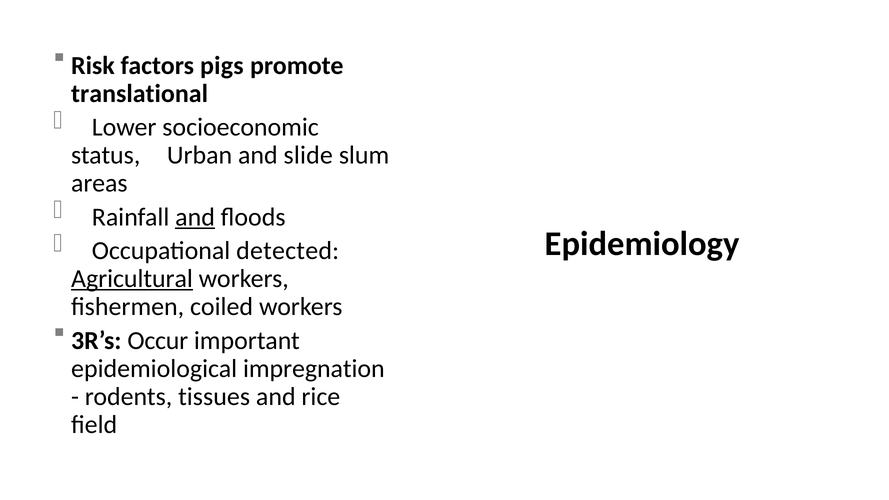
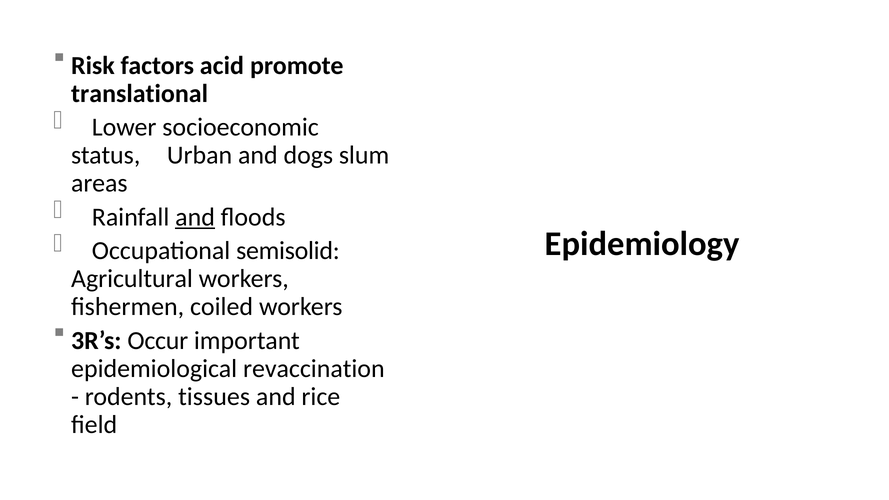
pigs: pigs -> acid
slide: slide -> dogs
detected: detected -> semisolid
Agricultural underline: present -> none
impregnation: impregnation -> revaccination
